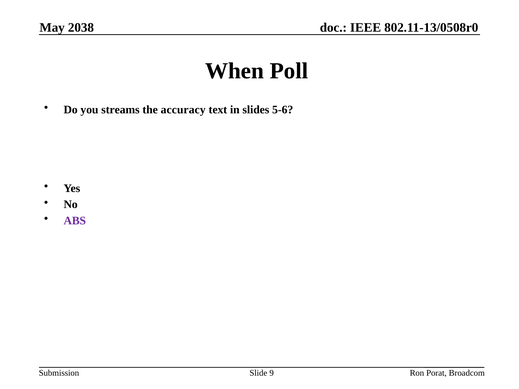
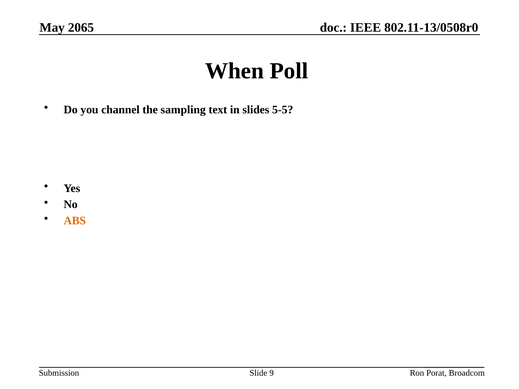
2038: 2038 -> 2065
streams: streams -> channel
accuracy: accuracy -> sampling
5-6: 5-6 -> 5-5
ABS colour: purple -> orange
